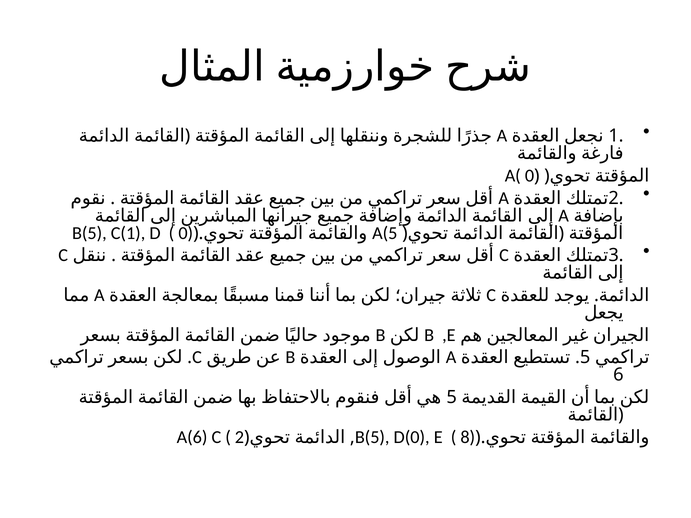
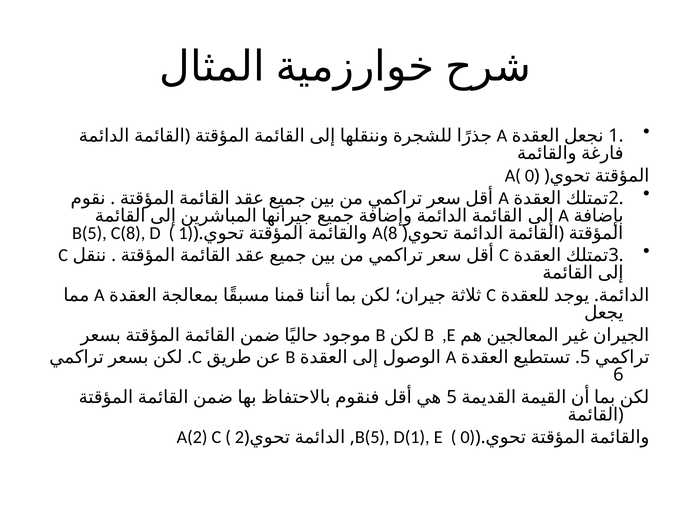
C(1: C(1 -> C(8
0 at (186, 233): 0 -> 1
A(5: A(5 -> A(8
A(6: A(6 -> A(2
D(0: D(0 -> D(1
8 at (468, 437): 8 -> 0
